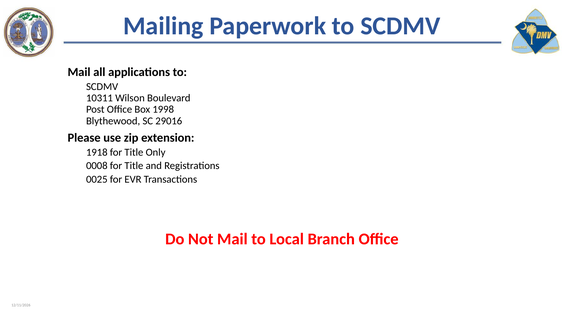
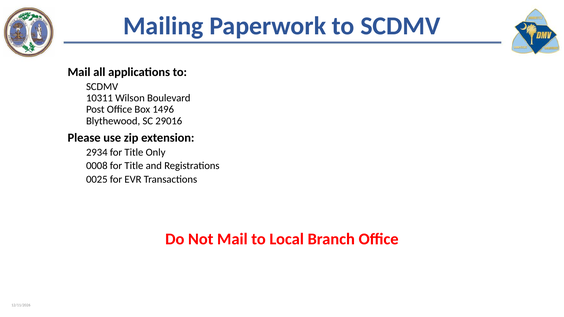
1998: 1998 -> 1496
1918: 1918 -> 2934
